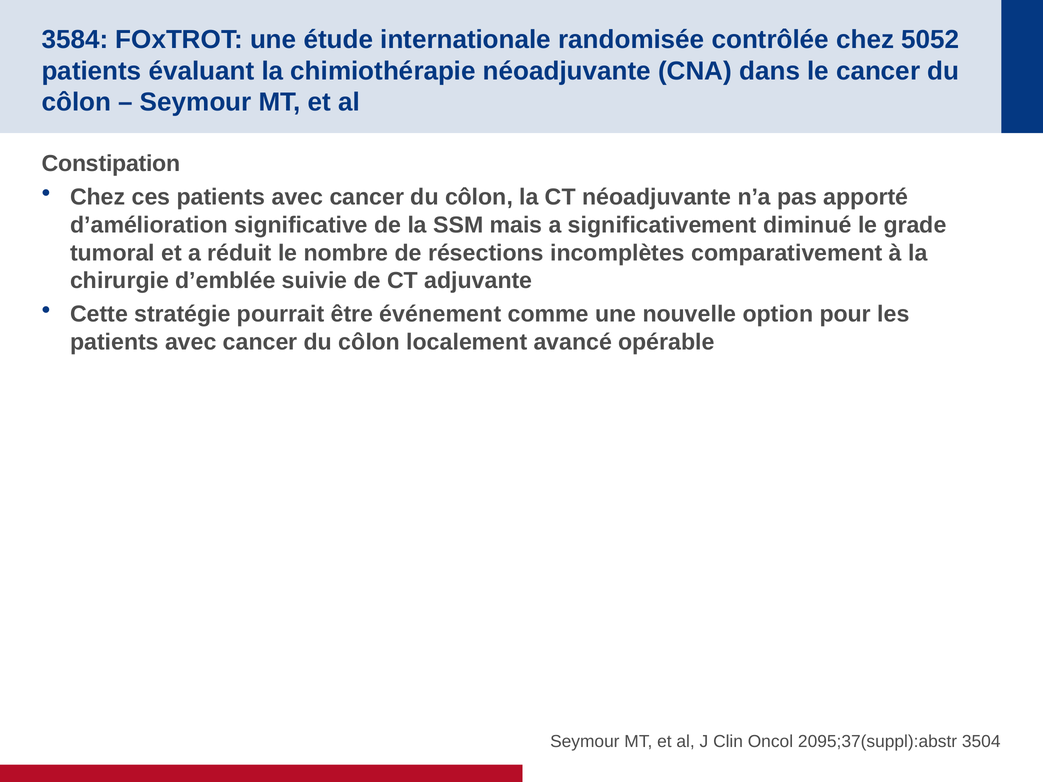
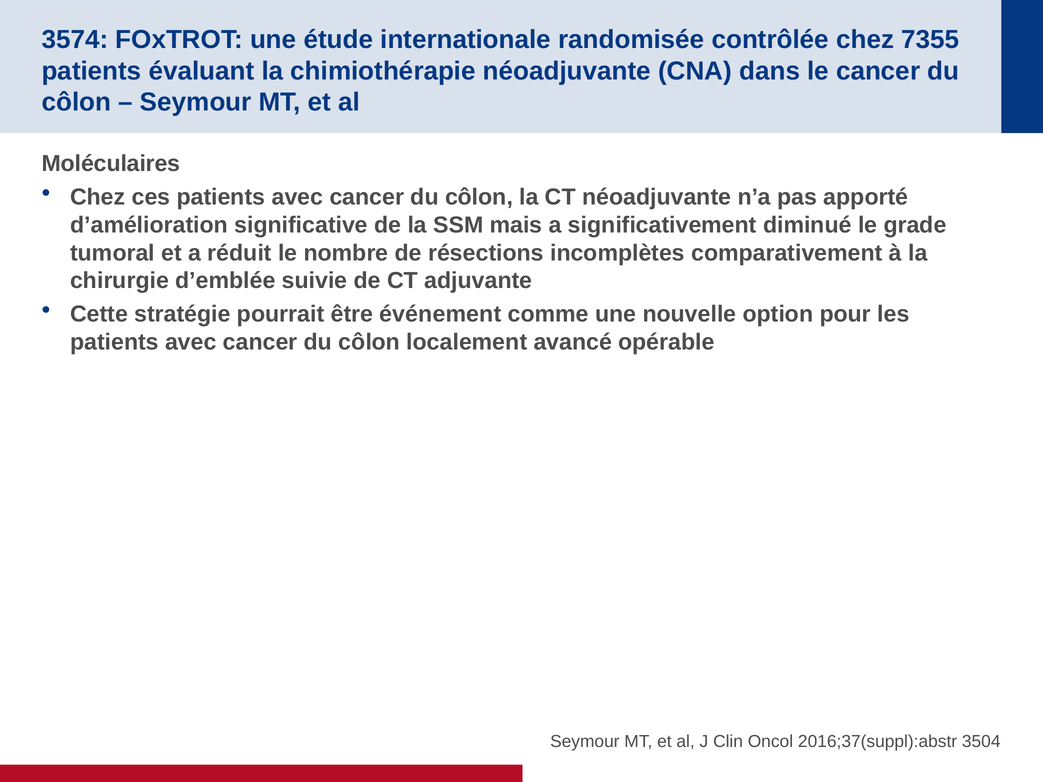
3584: 3584 -> 3574
5052: 5052 -> 7355
Constipation: Constipation -> Moléculaires
2095;37(suppl):abstr: 2095;37(suppl):abstr -> 2016;37(suppl):abstr
